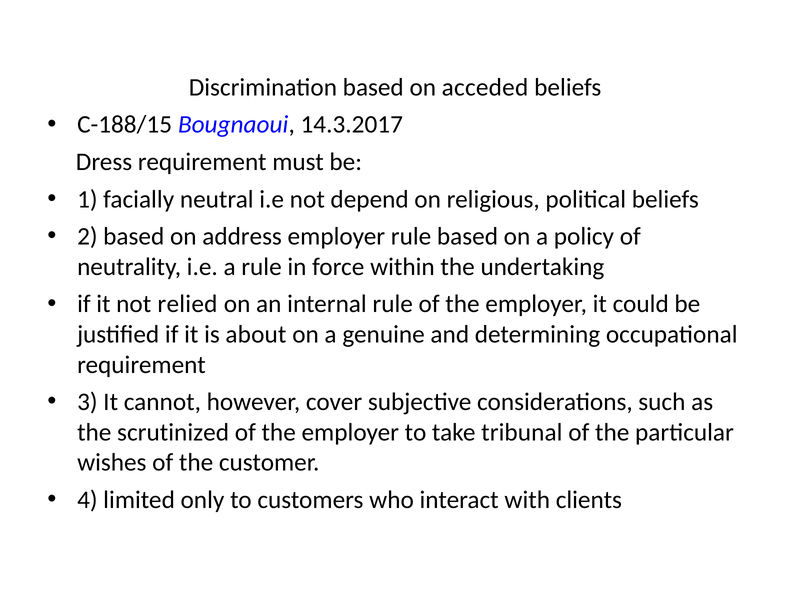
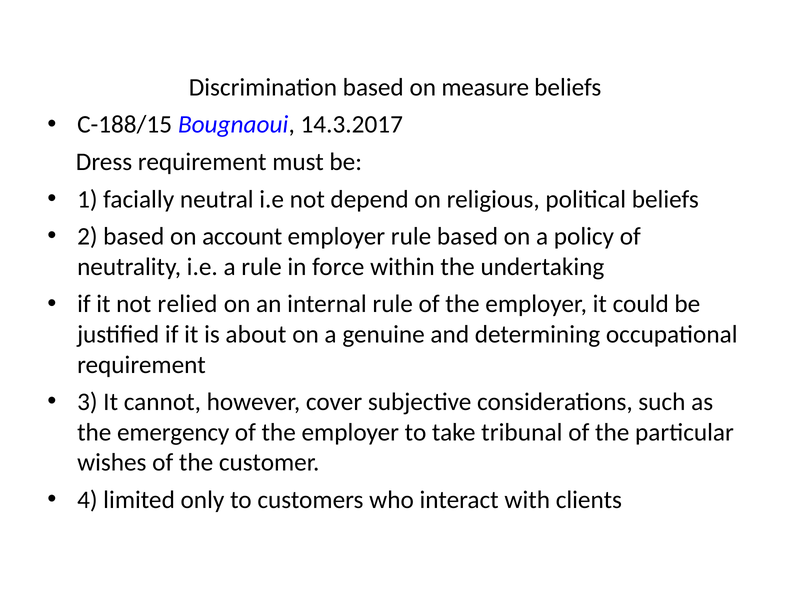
acceded: acceded -> measure
address: address -> account
scrutinized: scrutinized -> emergency
